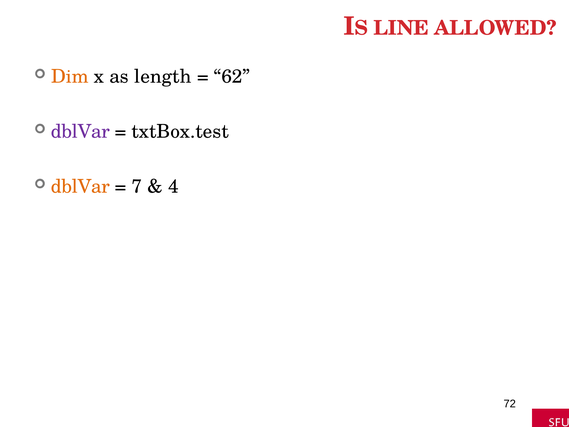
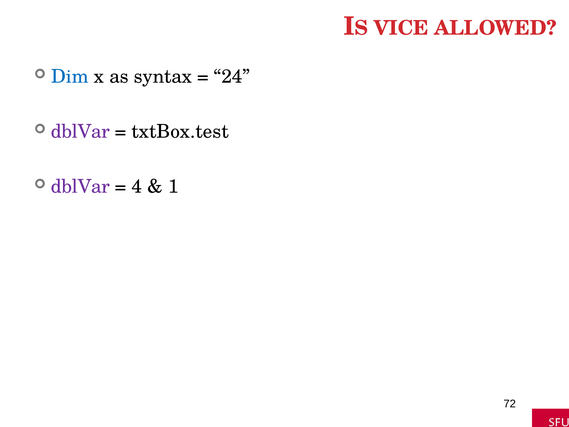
LINE: LINE -> VICE
Dim colour: orange -> blue
length: length -> syntax
62: 62 -> 24
dblVar at (80, 187) colour: orange -> purple
7: 7 -> 4
4: 4 -> 1
